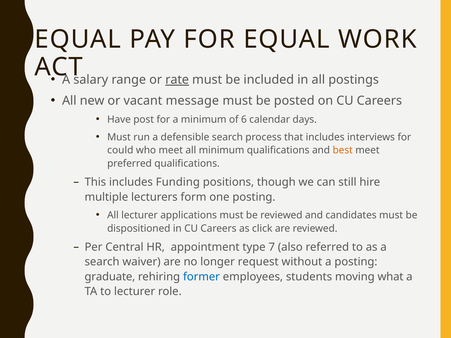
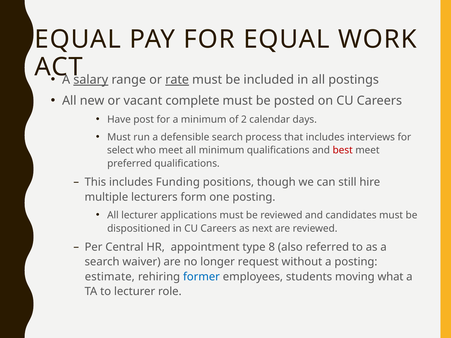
salary underline: none -> present
message: message -> complete
6: 6 -> 2
could: could -> select
best colour: orange -> red
click: click -> next
7: 7 -> 8
graduate: graduate -> estimate
